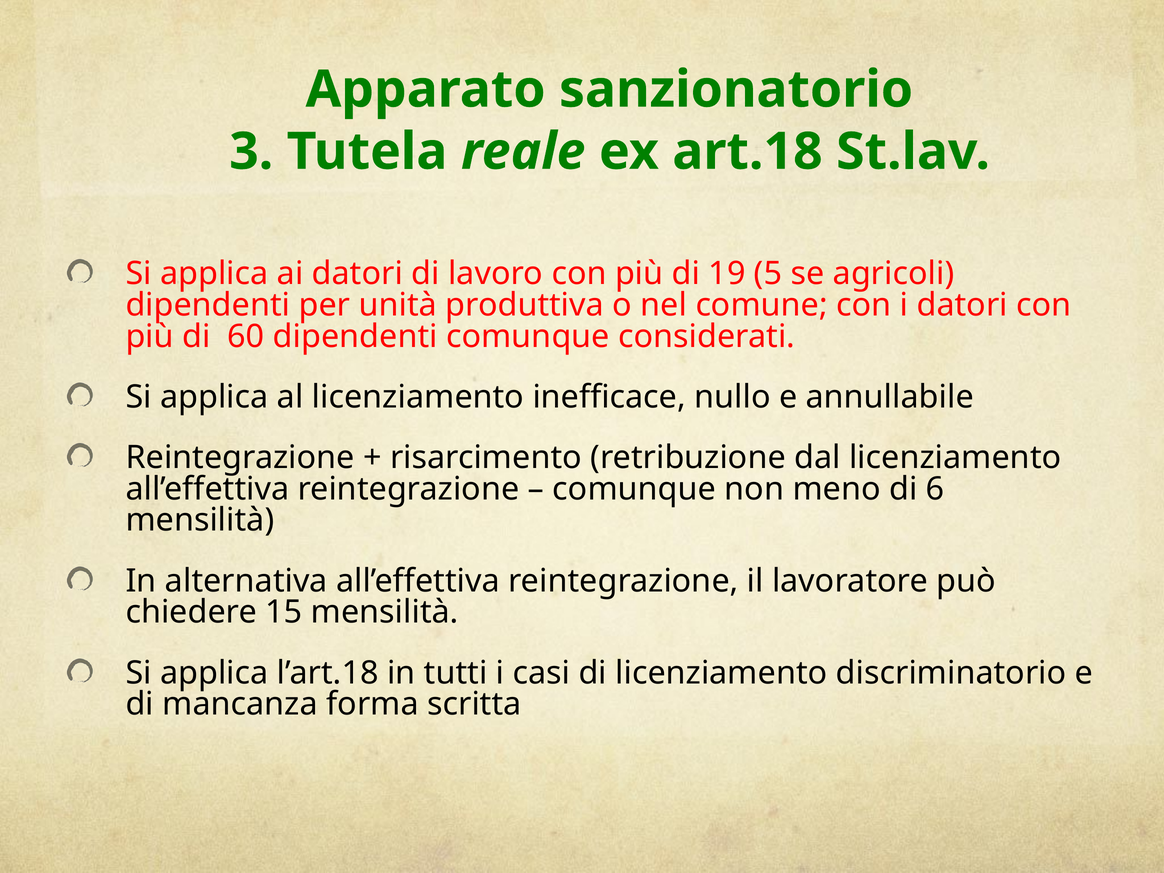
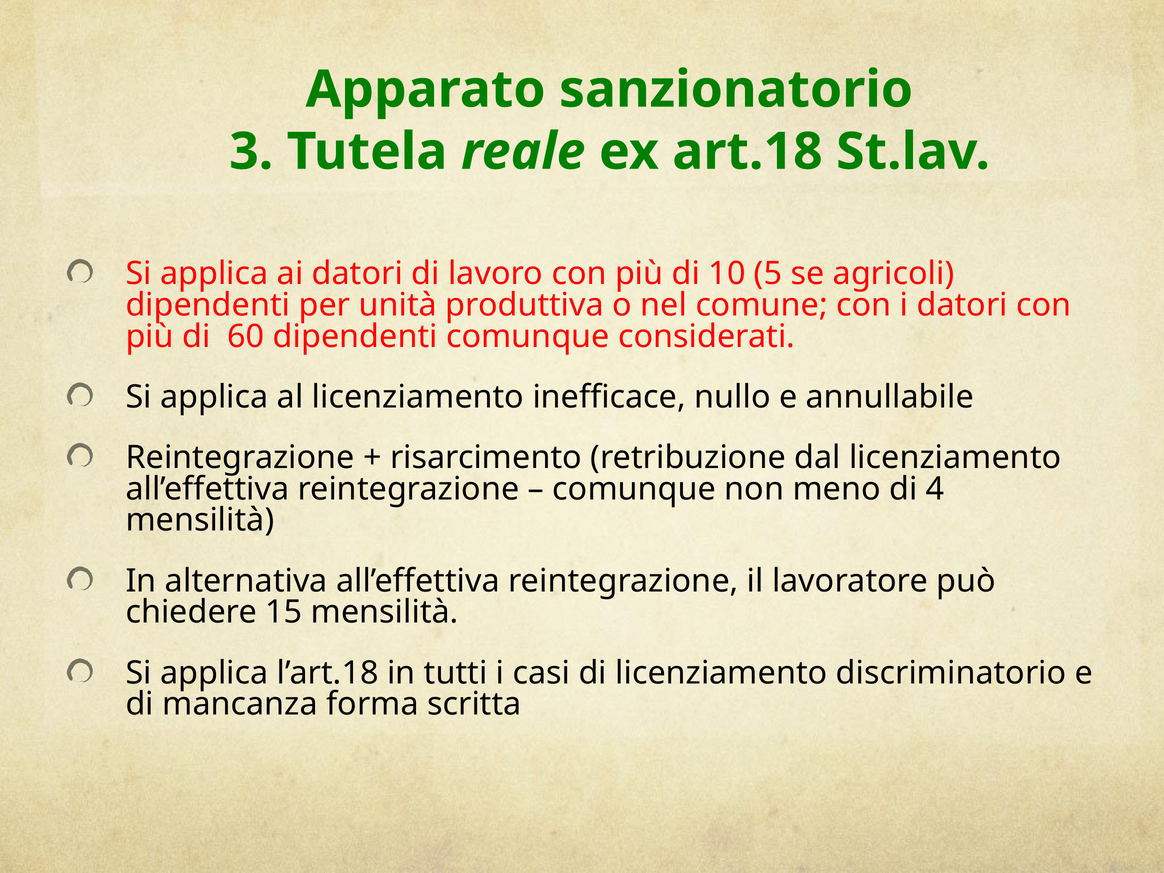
19: 19 -> 10
6: 6 -> 4
